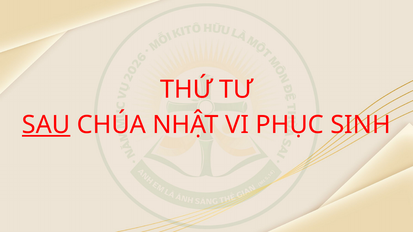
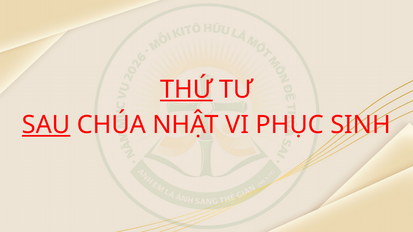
THỨ underline: none -> present
